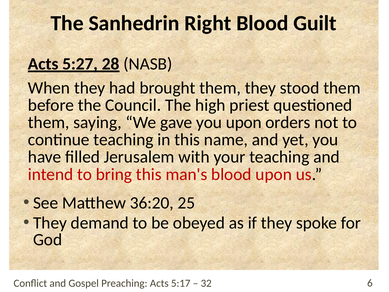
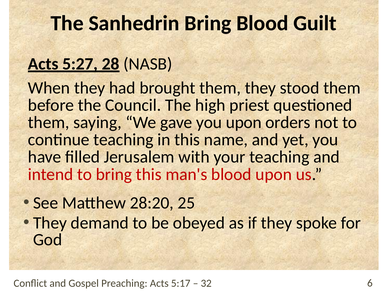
Sanhedrin Right: Right -> Bring
36:20: 36:20 -> 28:20
